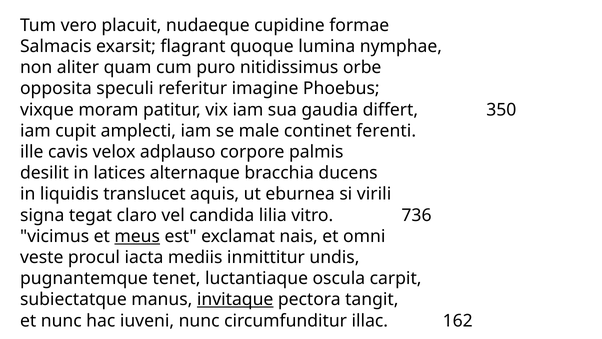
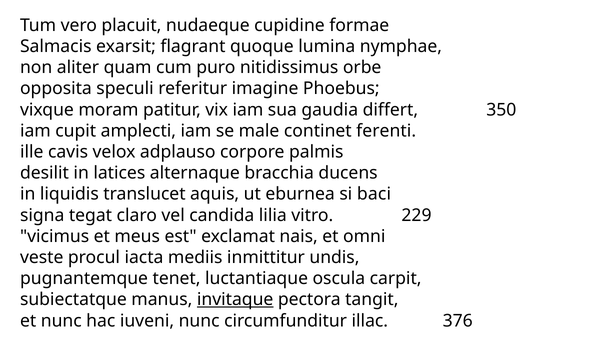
virili: virili -> baci
736: 736 -> 229
meus underline: present -> none
162: 162 -> 376
